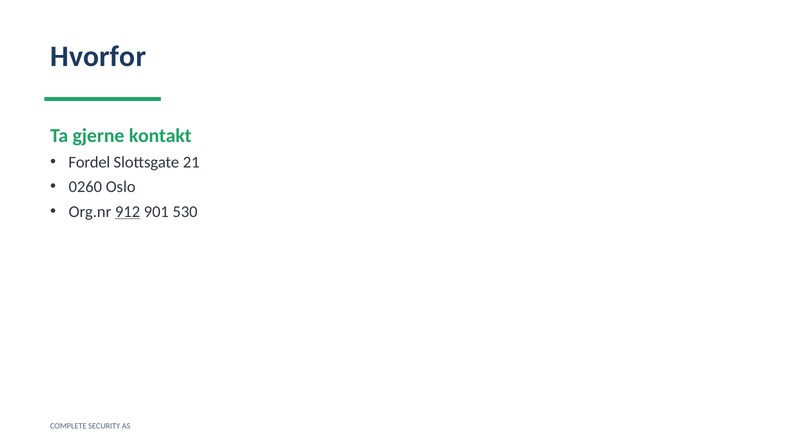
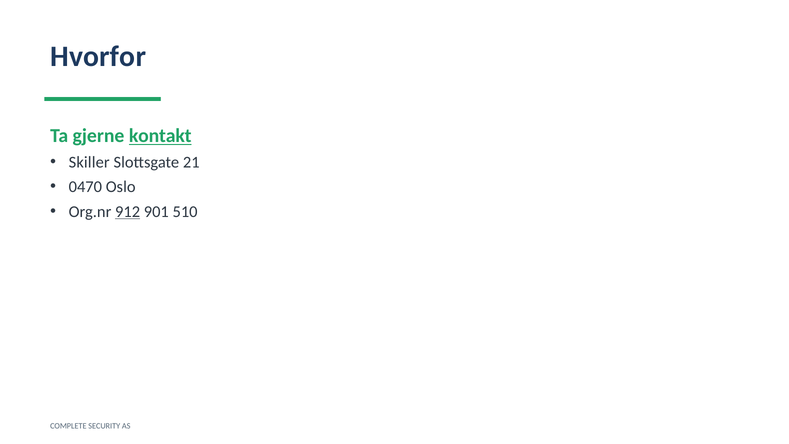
kontakt underline: none -> present
Fordel: Fordel -> Skiller
0260: 0260 -> 0470
530: 530 -> 510
